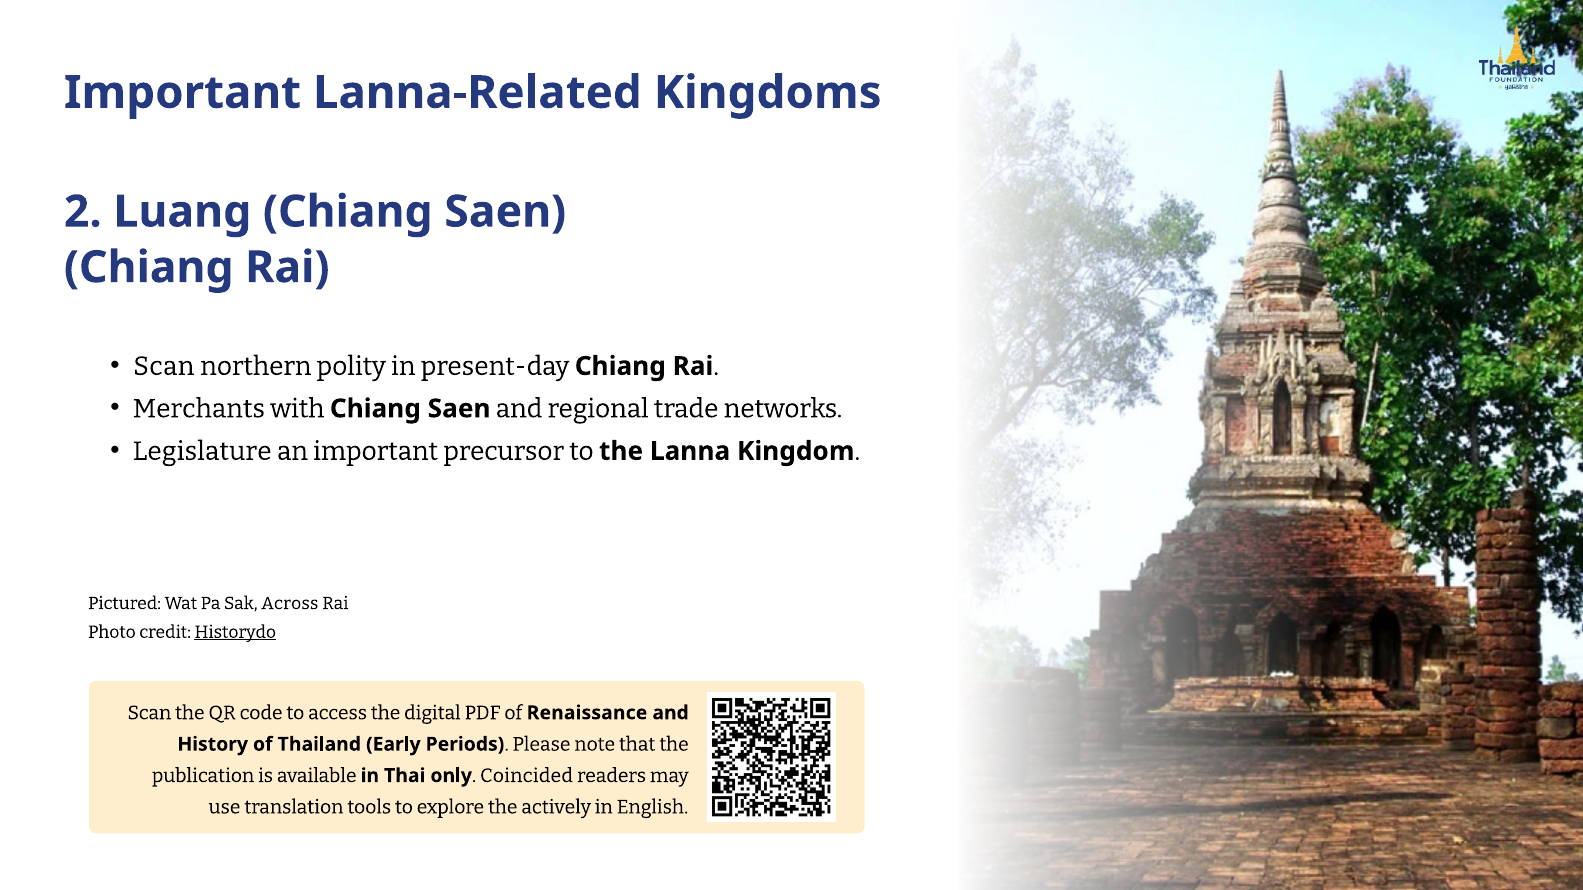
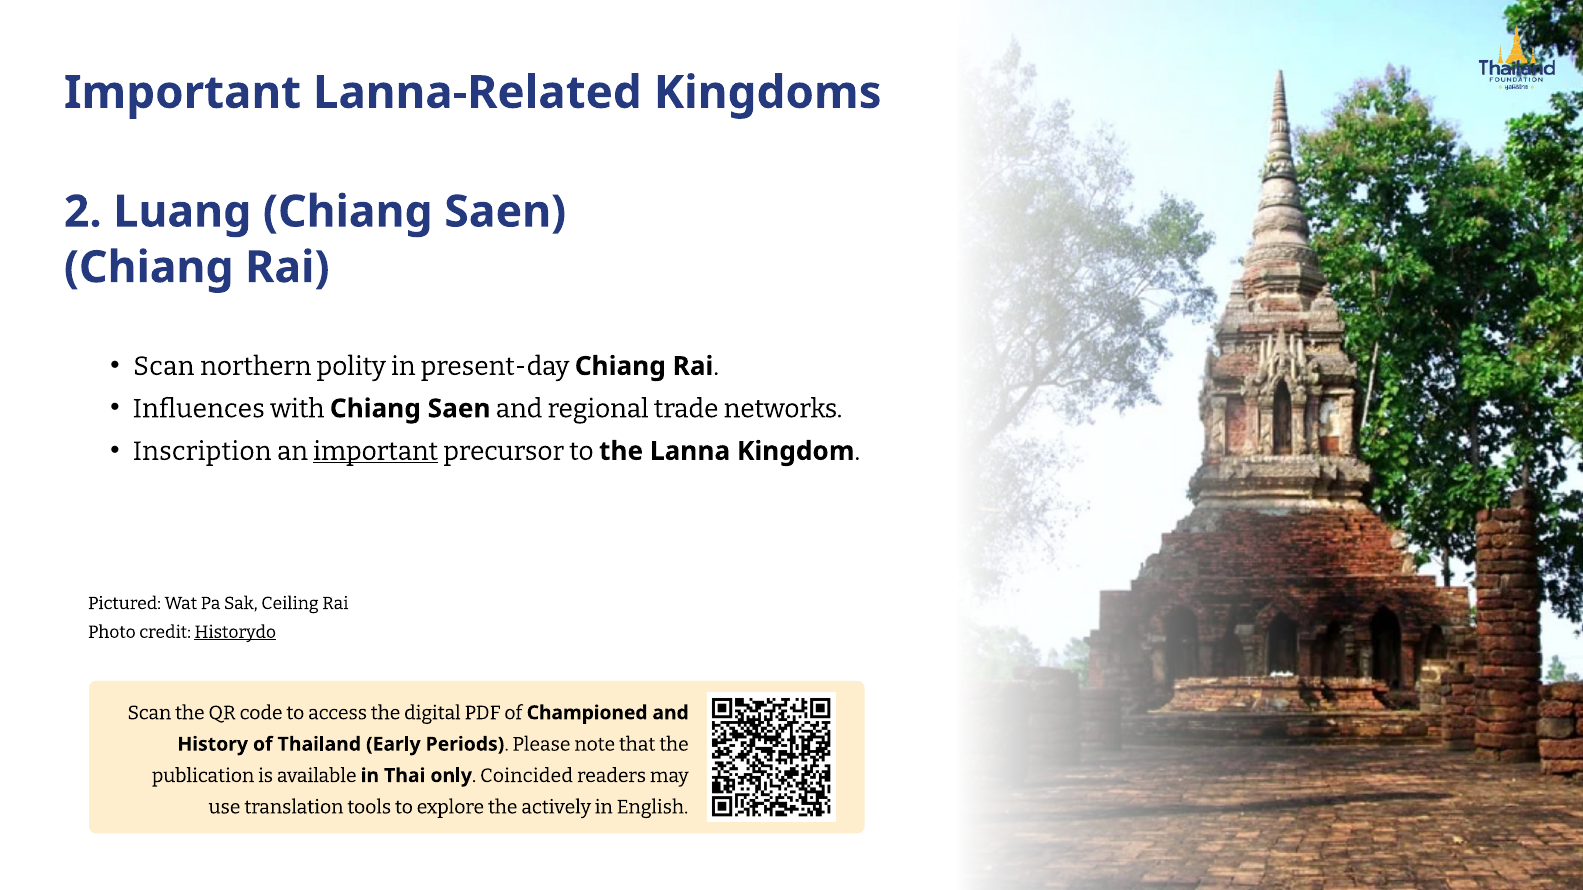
Merchants: Merchants -> Influences
Legislature: Legislature -> Inscription
important at (376, 451) underline: none -> present
Across: Across -> Ceiling
Renaissance: Renaissance -> Championed
